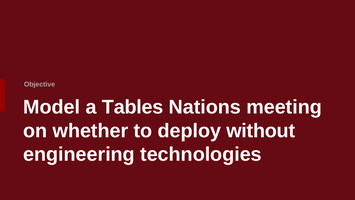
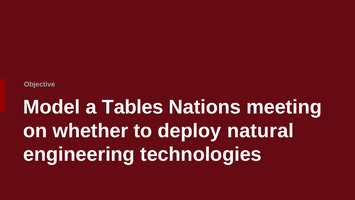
without: without -> natural
